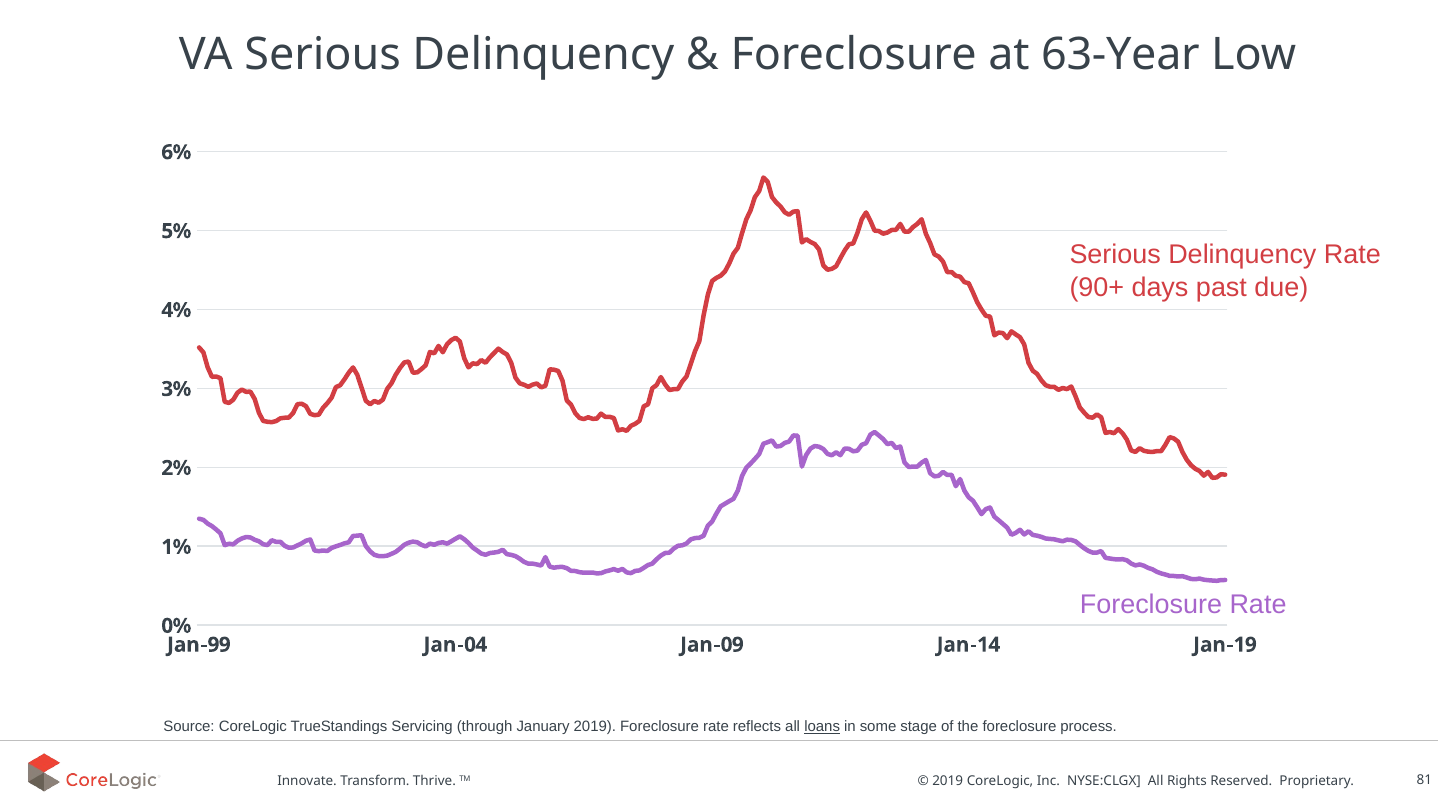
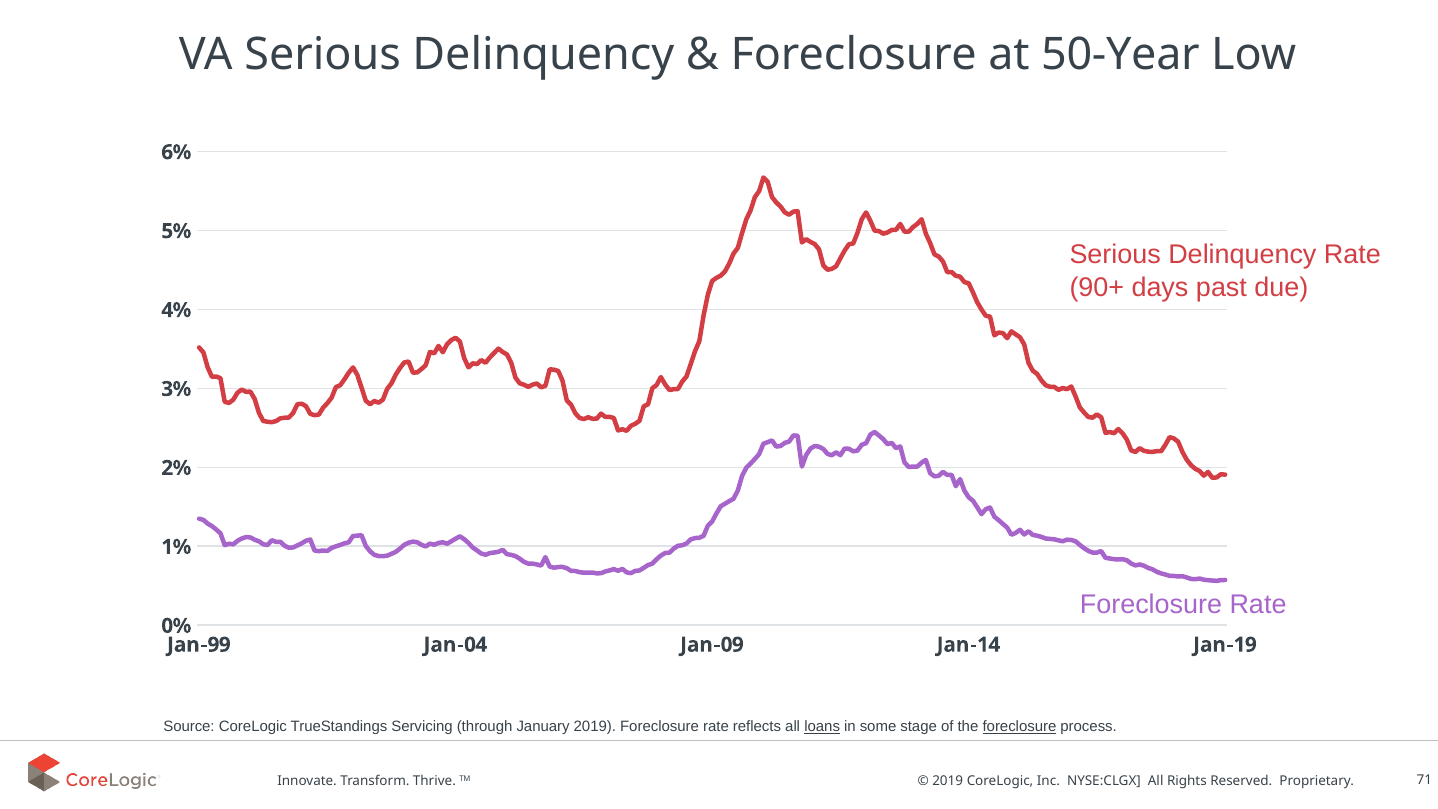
63-Year: 63-Year -> 50-Year
foreclosure at (1019, 726) underline: none -> present
81: 81 -> 71
